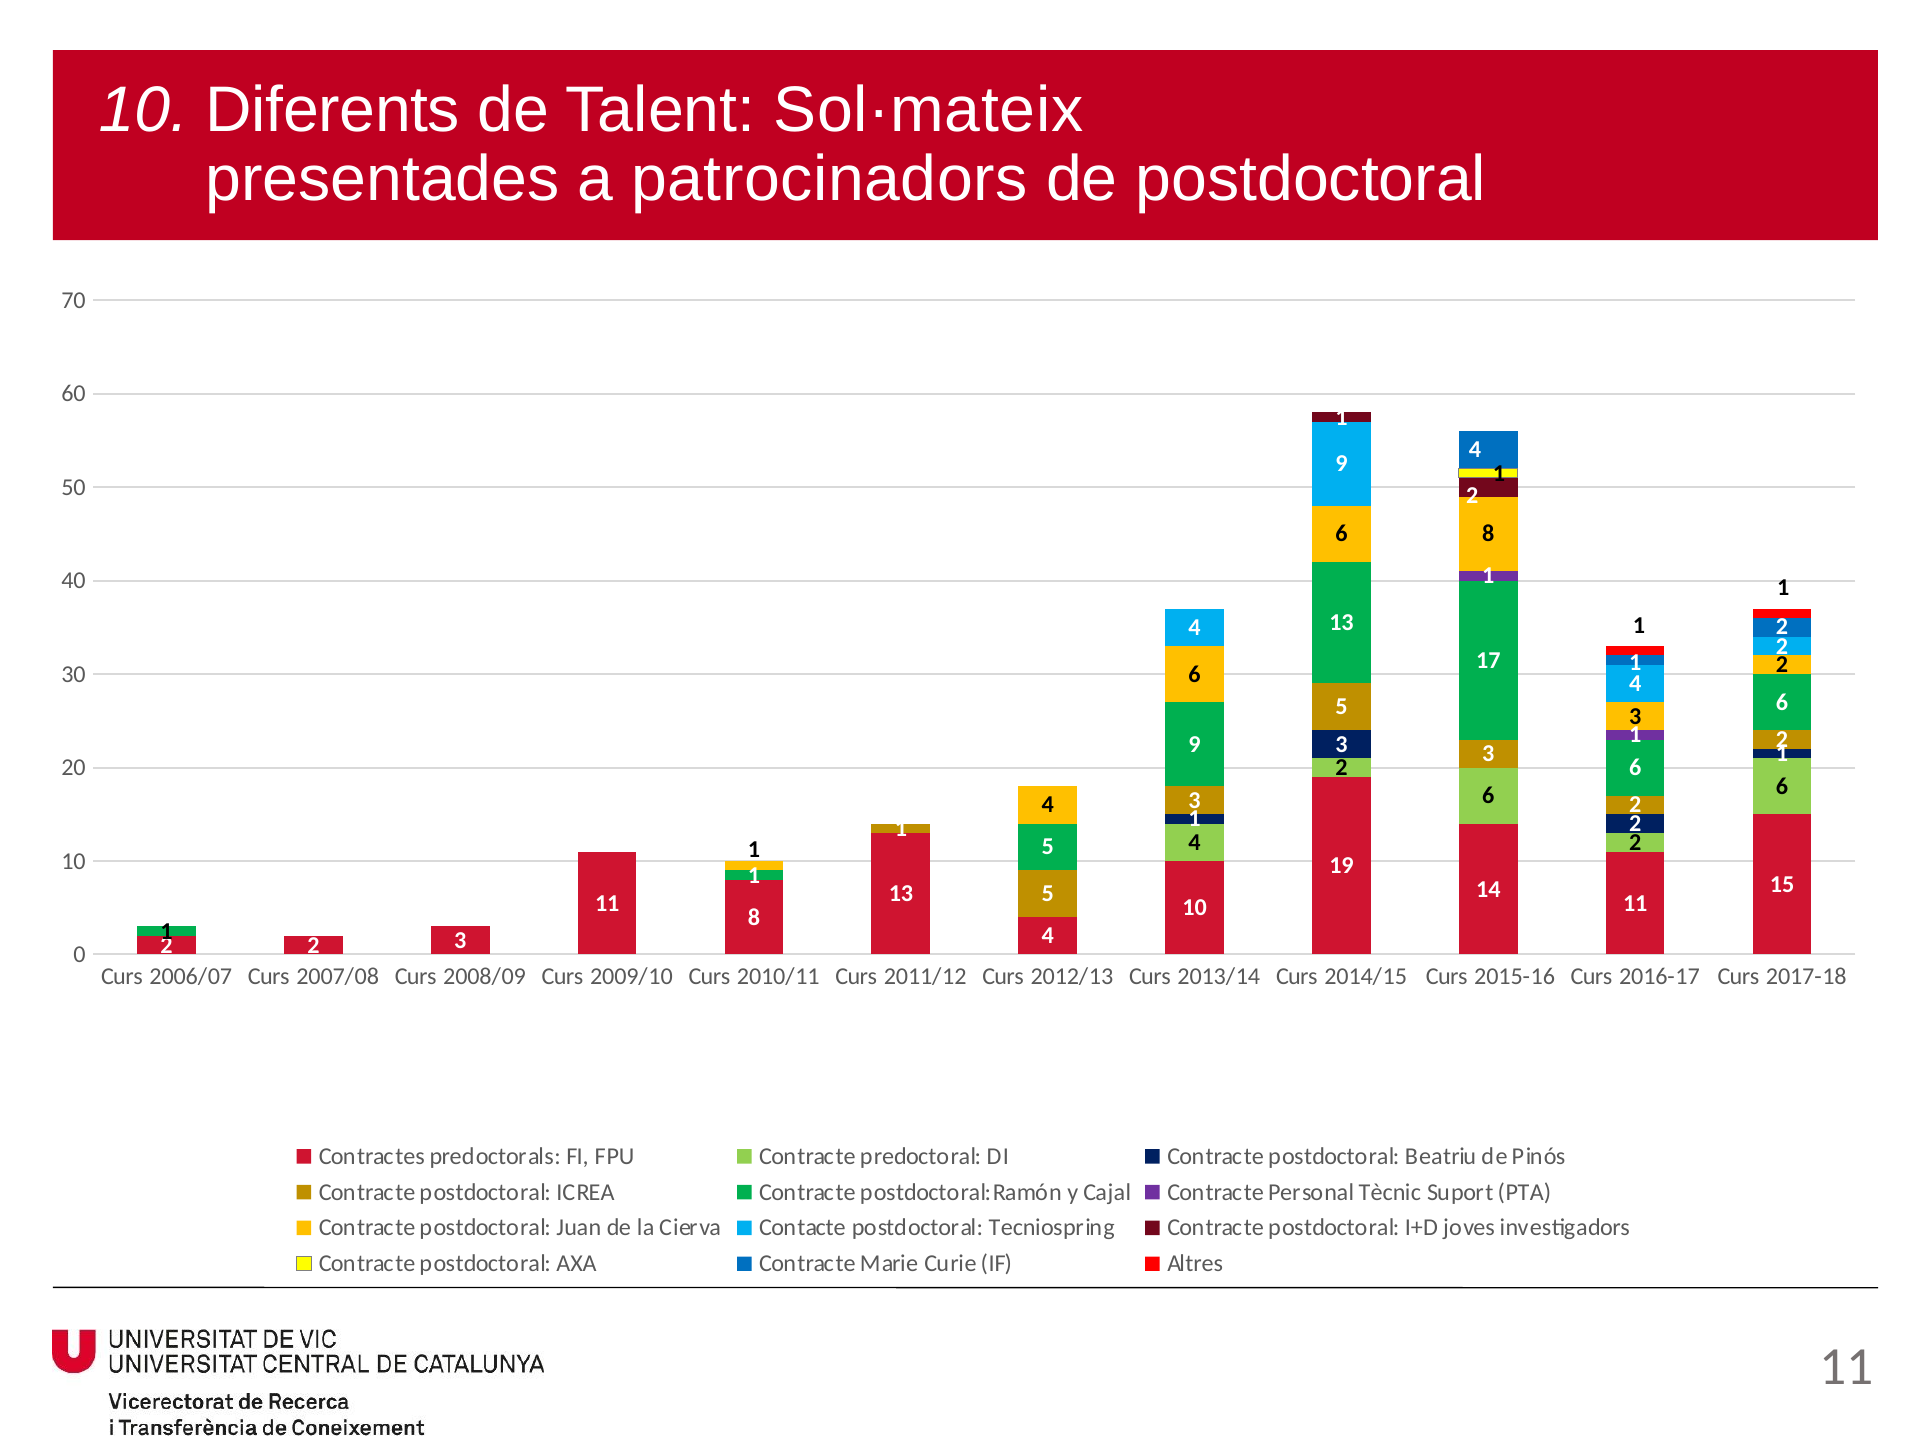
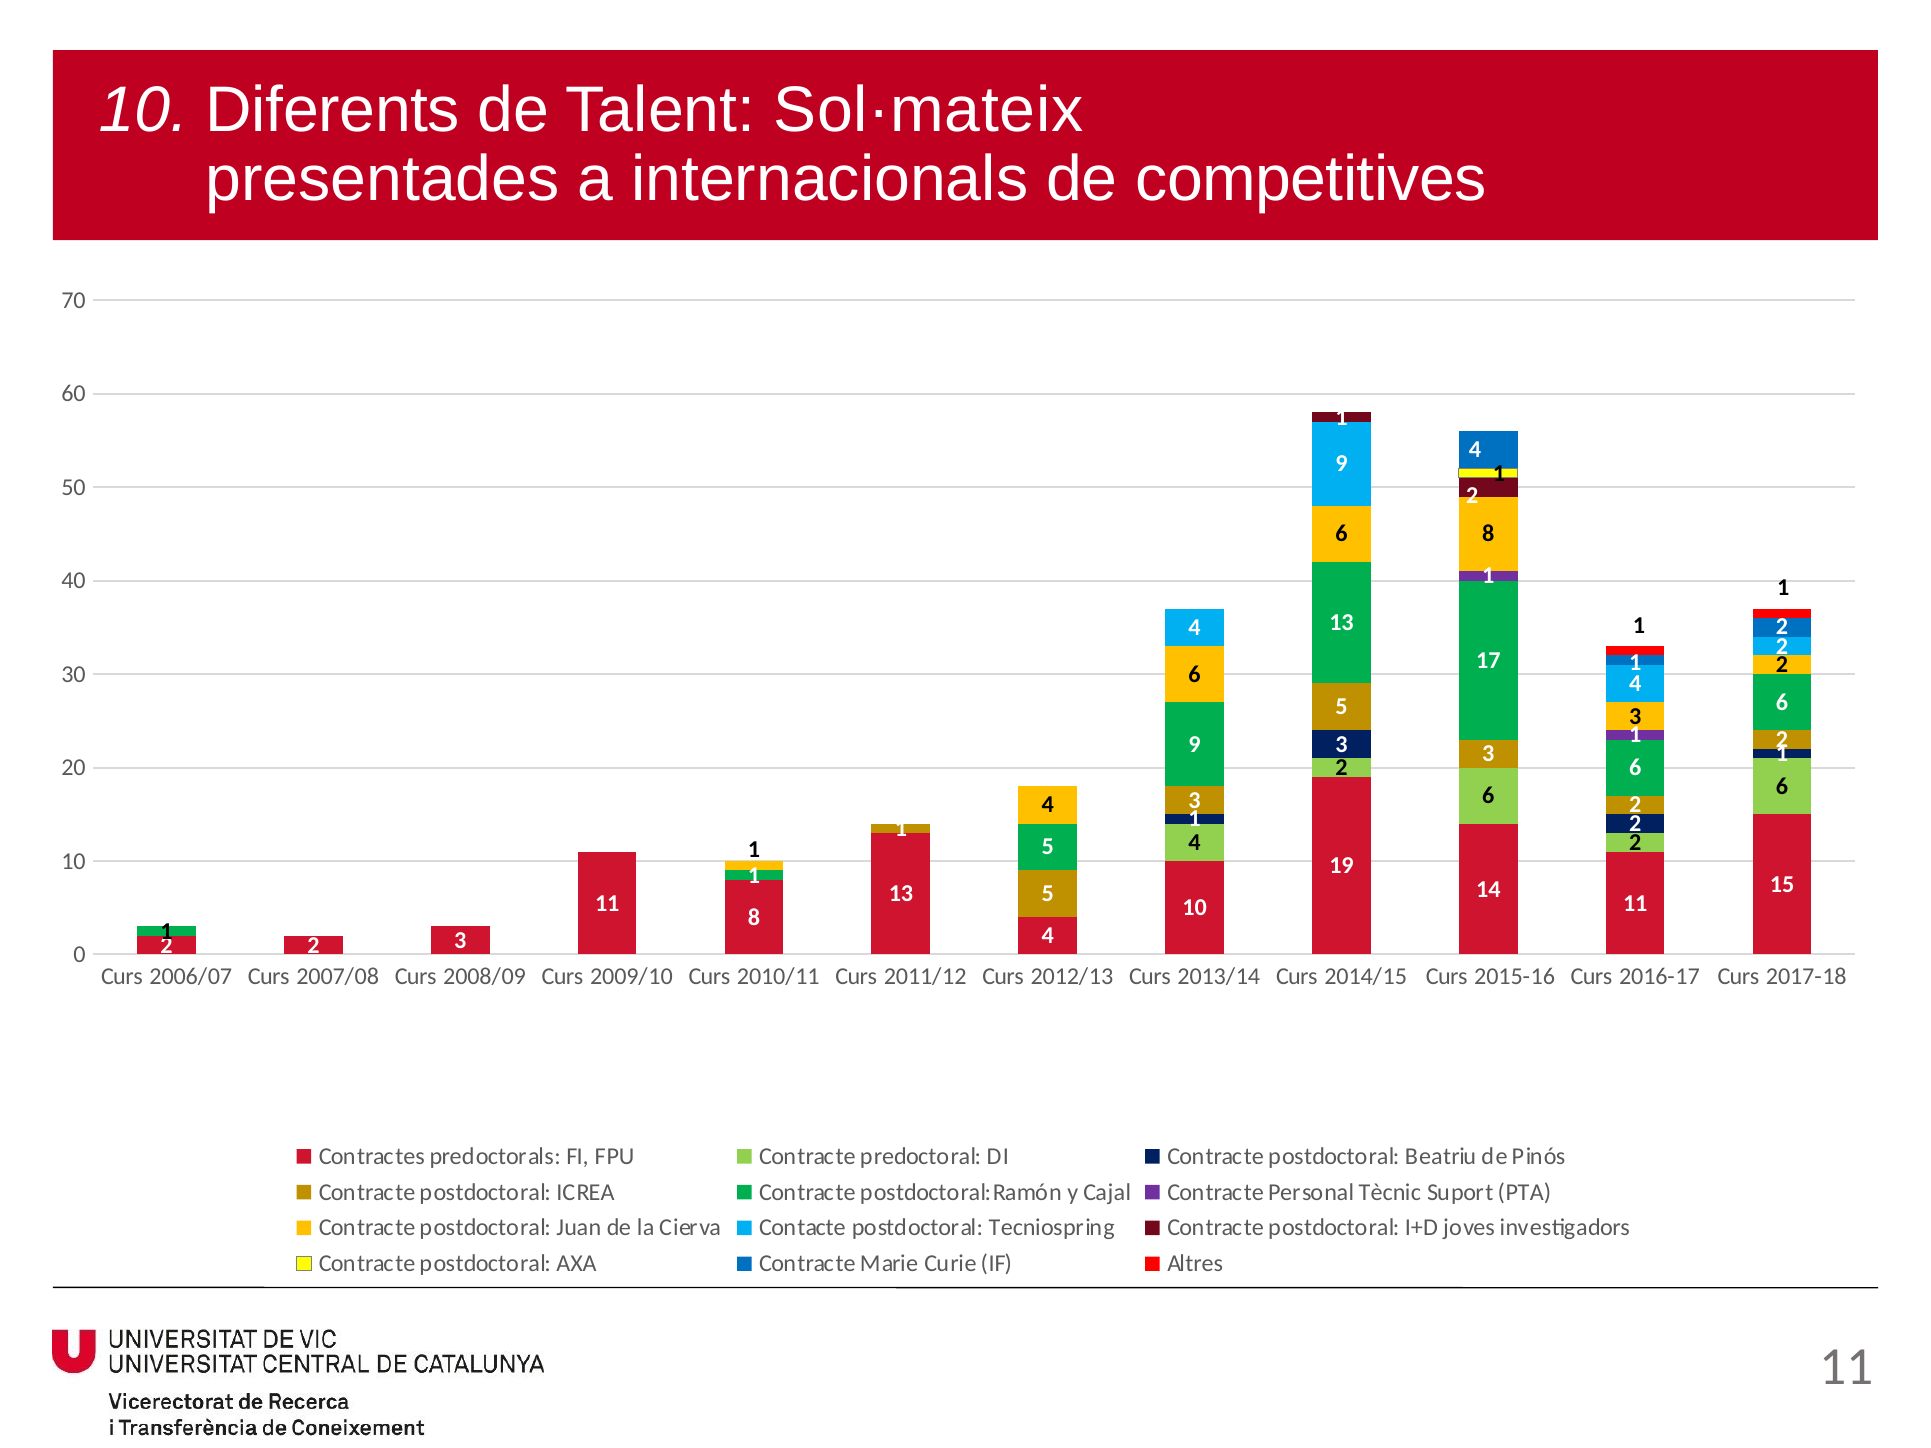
patrocinadors: patrocinadors -> internacionals
de postdoctoral: postdoctoral -> competitives
